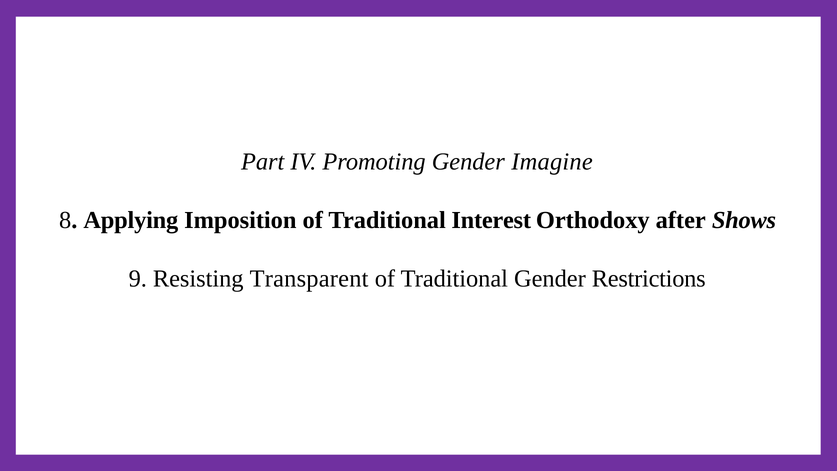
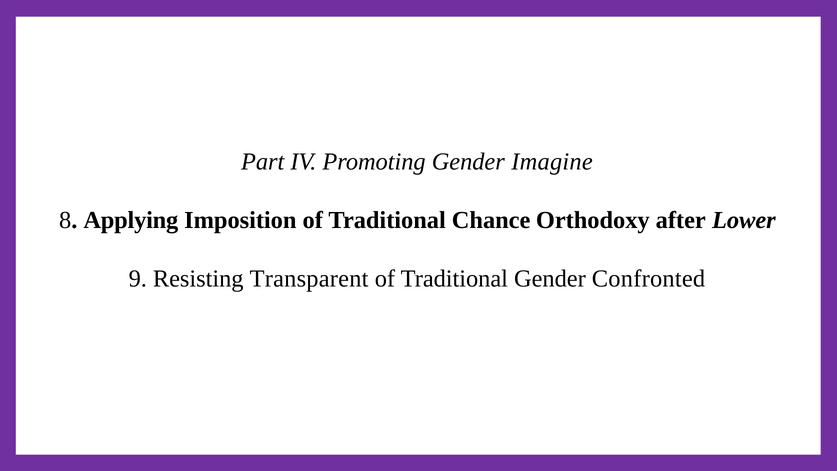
Interest: Interest -> Chance
Shows: Shows -> Lower
Restrictions: Restrictions -> Confronted
